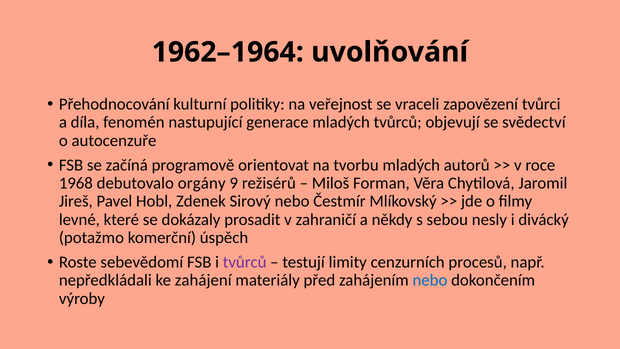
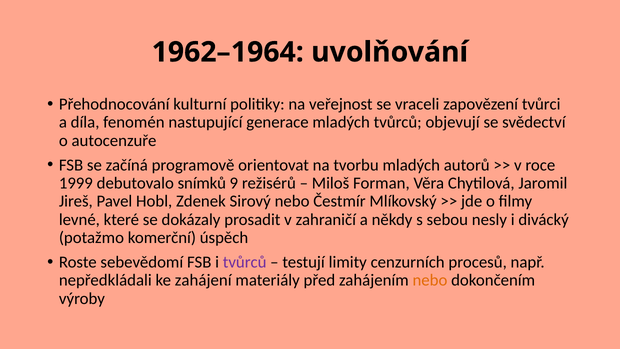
1968: 1968 -> 1999
orgány: orgány -> snímků
nebo at (430, 280) colour: blue -> orange
